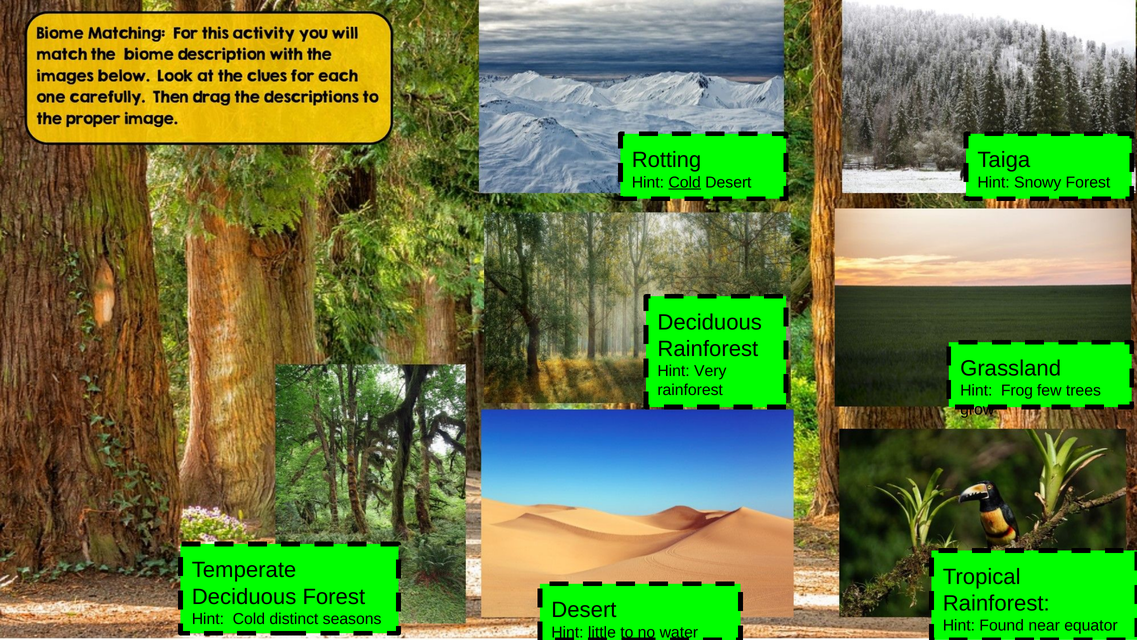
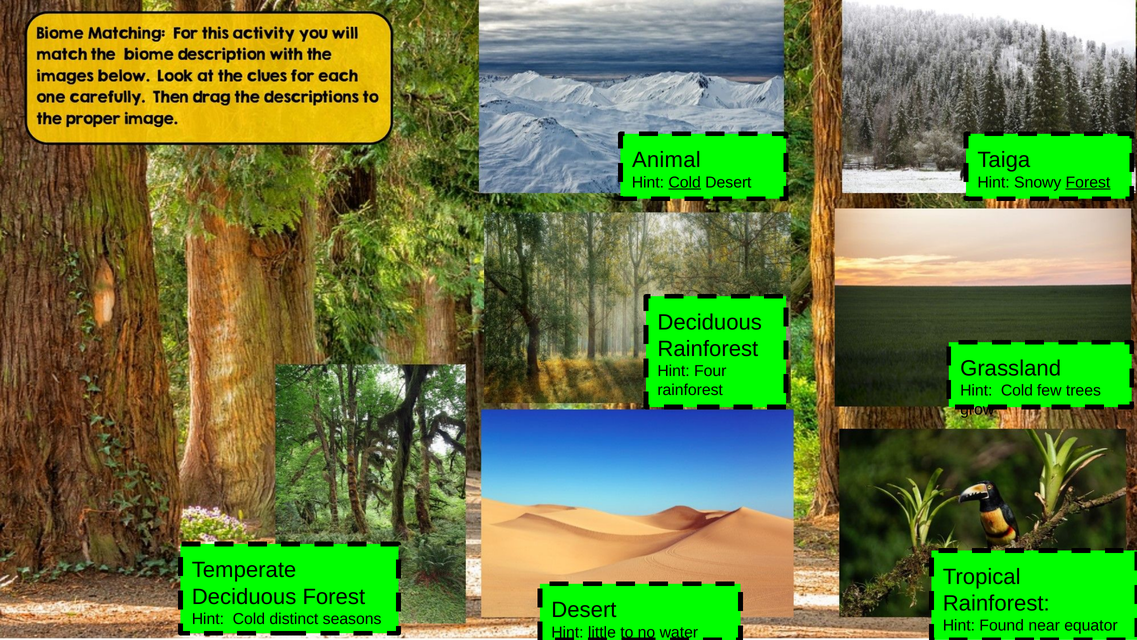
Rotting: Rotting -> Animal
Forest at (1088, 182) underline: none -> present
Very: Very -> Four
Frog at (1017, 390): Frog -> Cold
